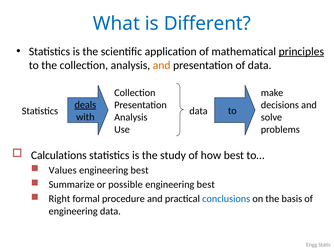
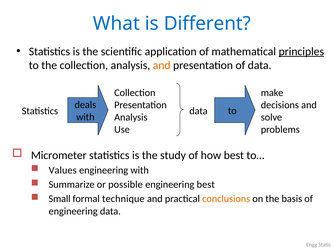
deals underline: present -> none
Calculations: Calculations -> Micrometer
best at (140, 170): best -> with
Right: Right -> Small
procedure: procedure -> technique
conclusions colour: blue -> orange
